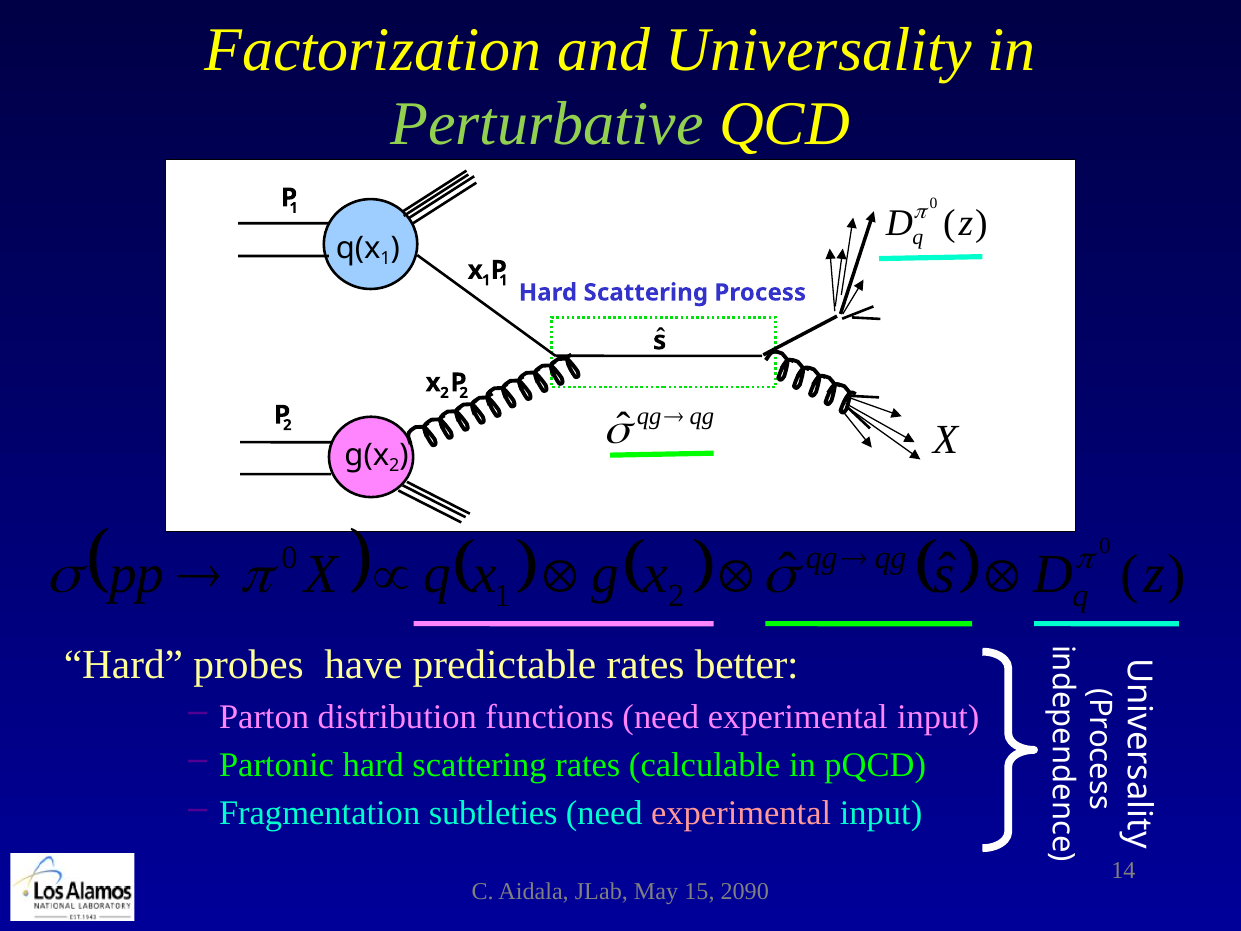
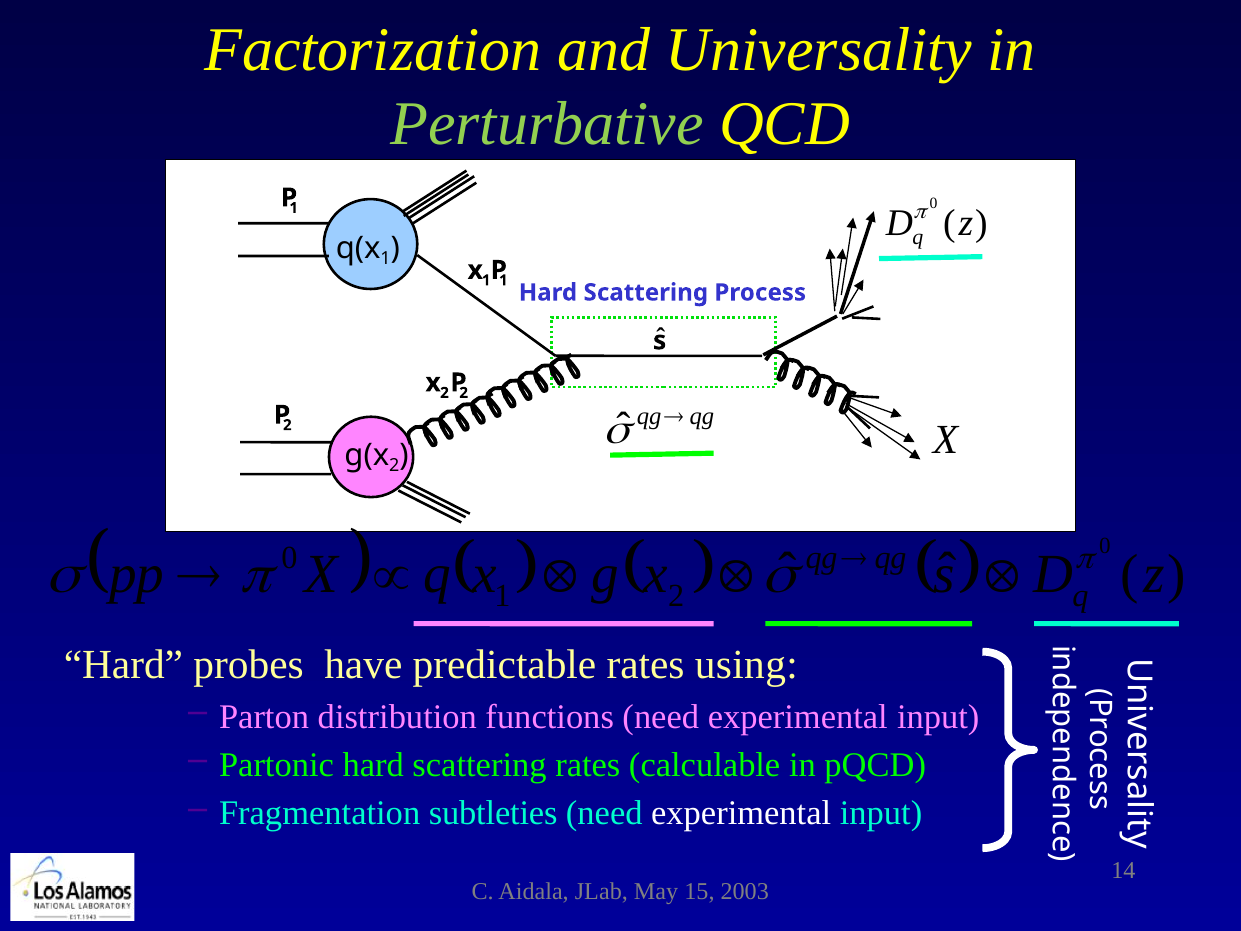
better: better -> using
experimental at (741, 813) colour: pink -> white
2090: 2090 -> 2003
